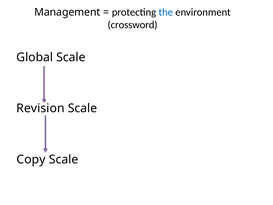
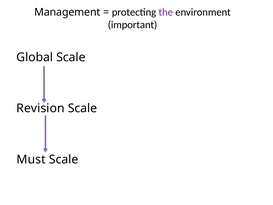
the colour: blue -> purple
crossword: crossword -> important
Copy: Copy -> Must
